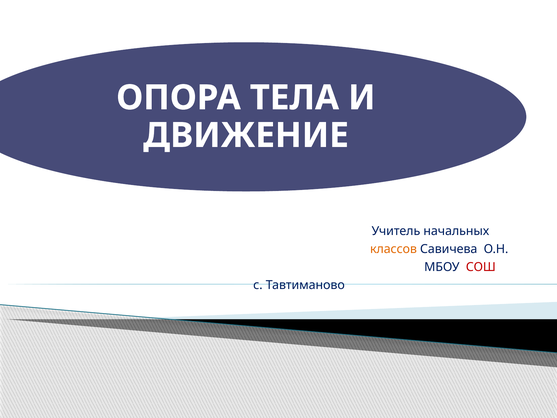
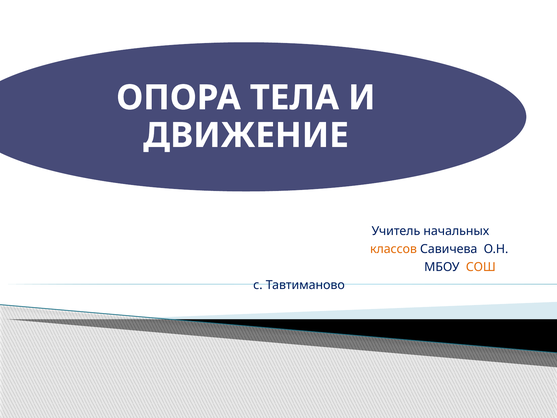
СОШ colour: red -> orange
